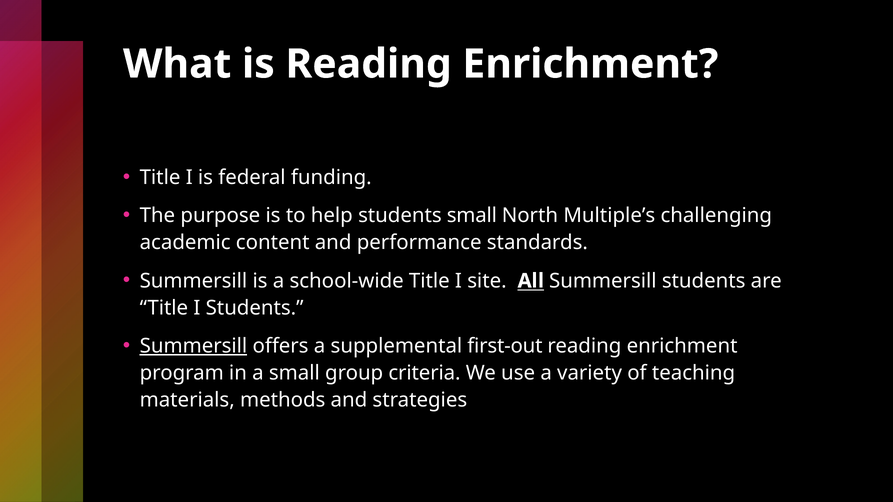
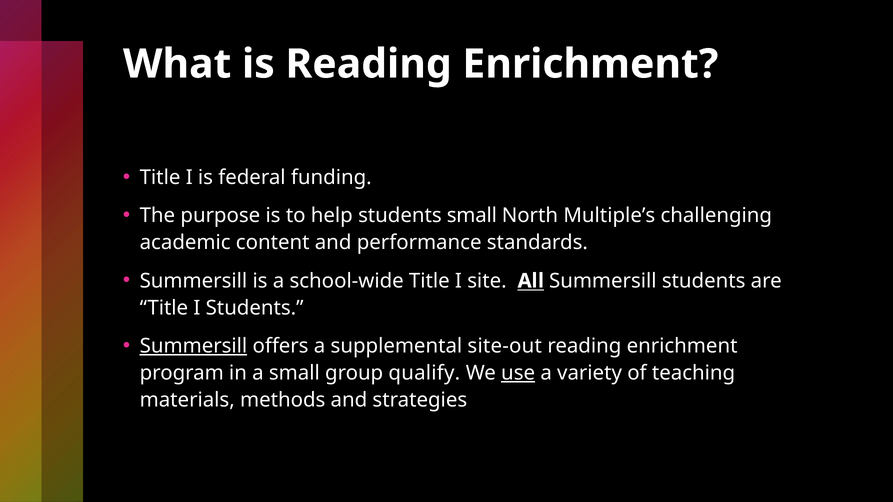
first-out: first-out -> site-out
criteria: criteria -> qualify
use underline: none -> present
